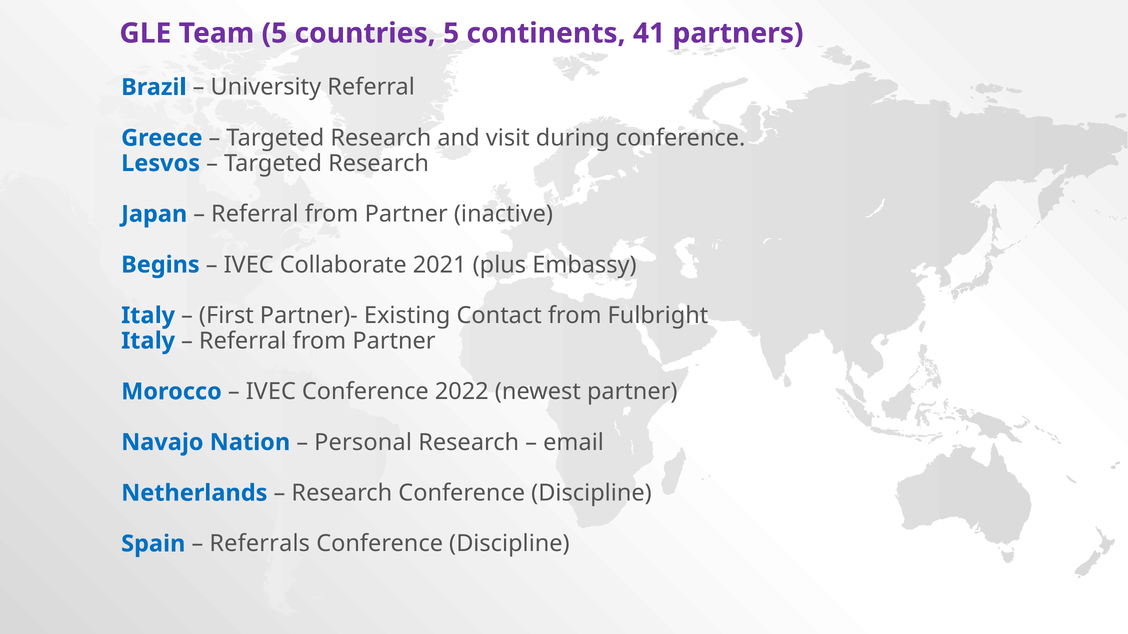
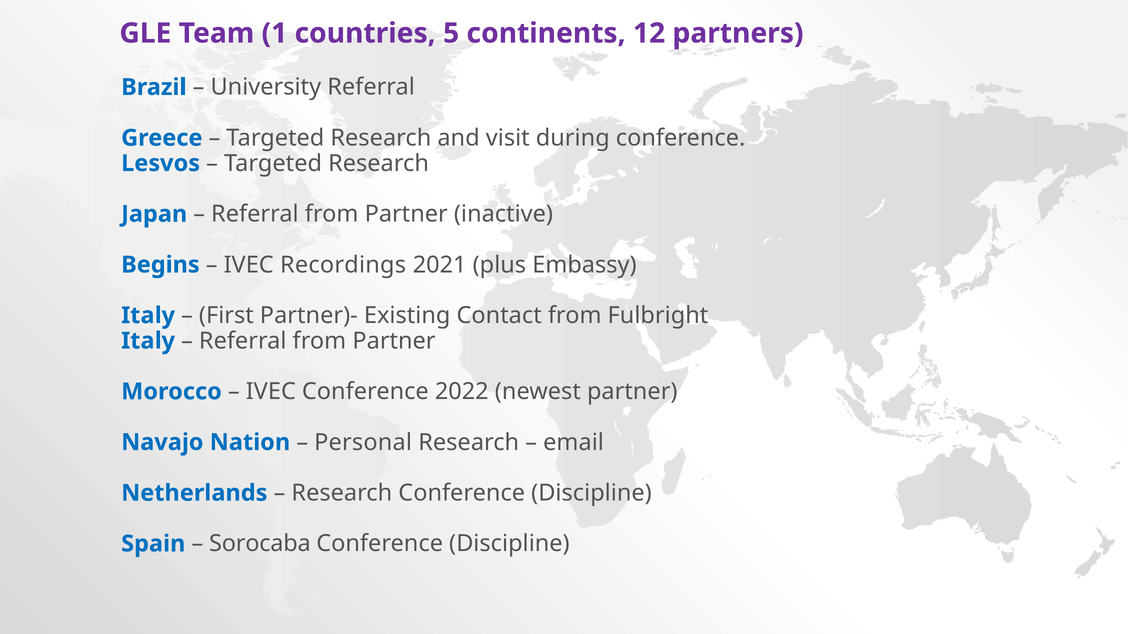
Team 5: 5 -> 1
41: 41 -> 12
Collaborate: Collaborate -> Recordings
Referrals: Referrals -> Sorocaba
